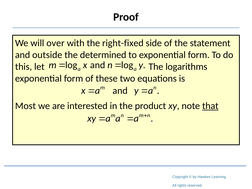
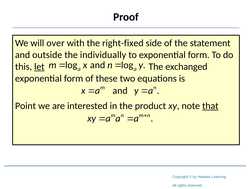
determined: determined -> individually
let underline: none -> present
logarithms: logarithms -> exchanged
Most: Most -> Point
